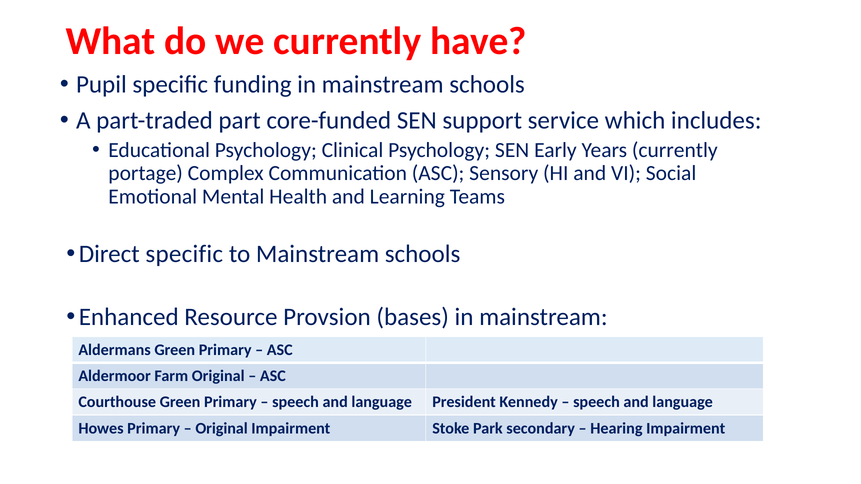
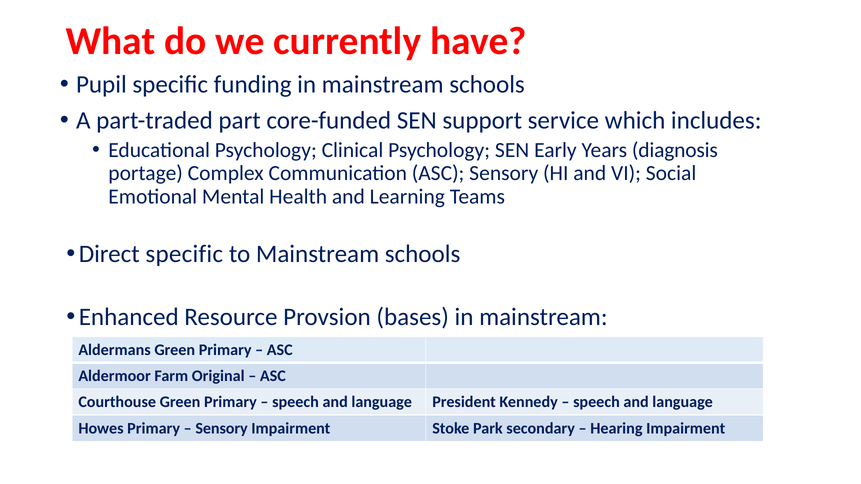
Years currently: currently -> diagnosis
Original at (222, 429): Original -> Sensory
